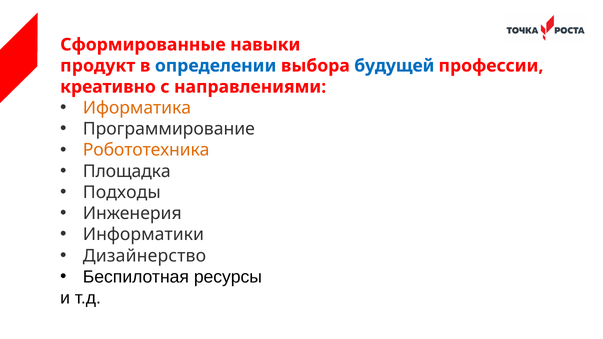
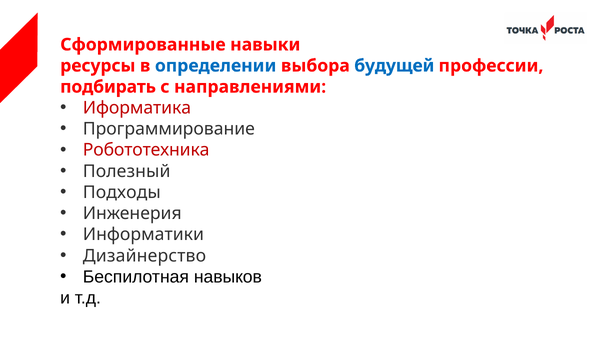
продукт: продукт -> ресурсы
креативно: креативно -> подбирать
Иформатика colour: orange -> red
Робототехника colour: orange -> red
Площадка: Площадка -> Полезный
ресурсы: ресурсы -> навыков
